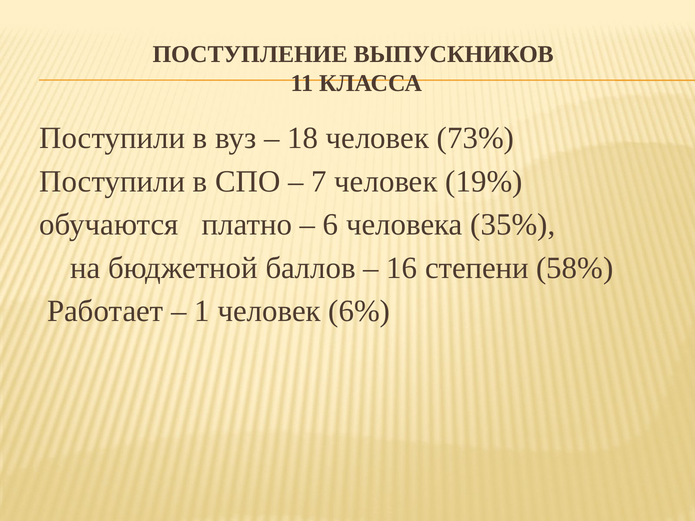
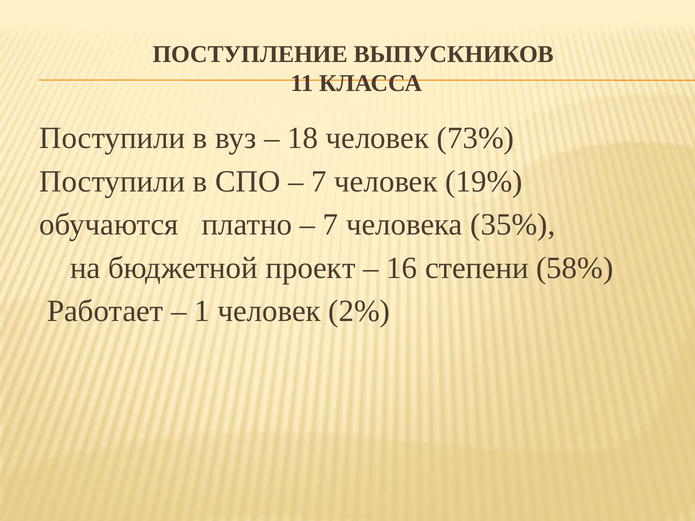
6 at (331, 225): 6 -> 7
баллов: баллов -> проект
6%: 6% -> 2%
